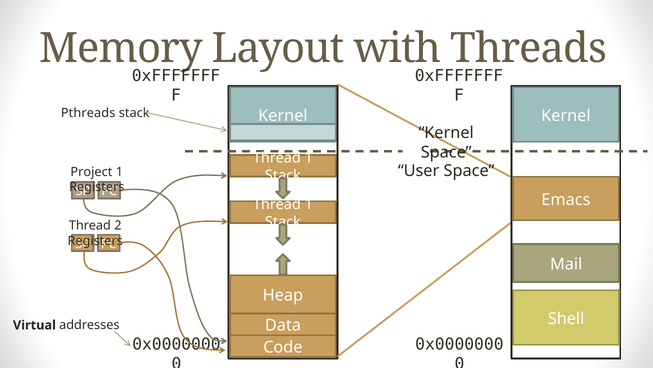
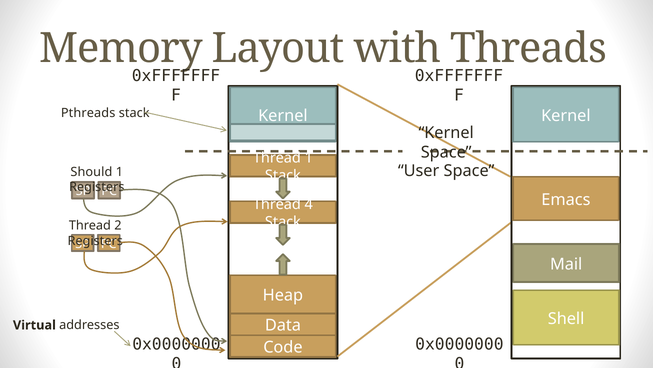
Project: Project -> Should
1 at (309, 204): 1 -> 4
